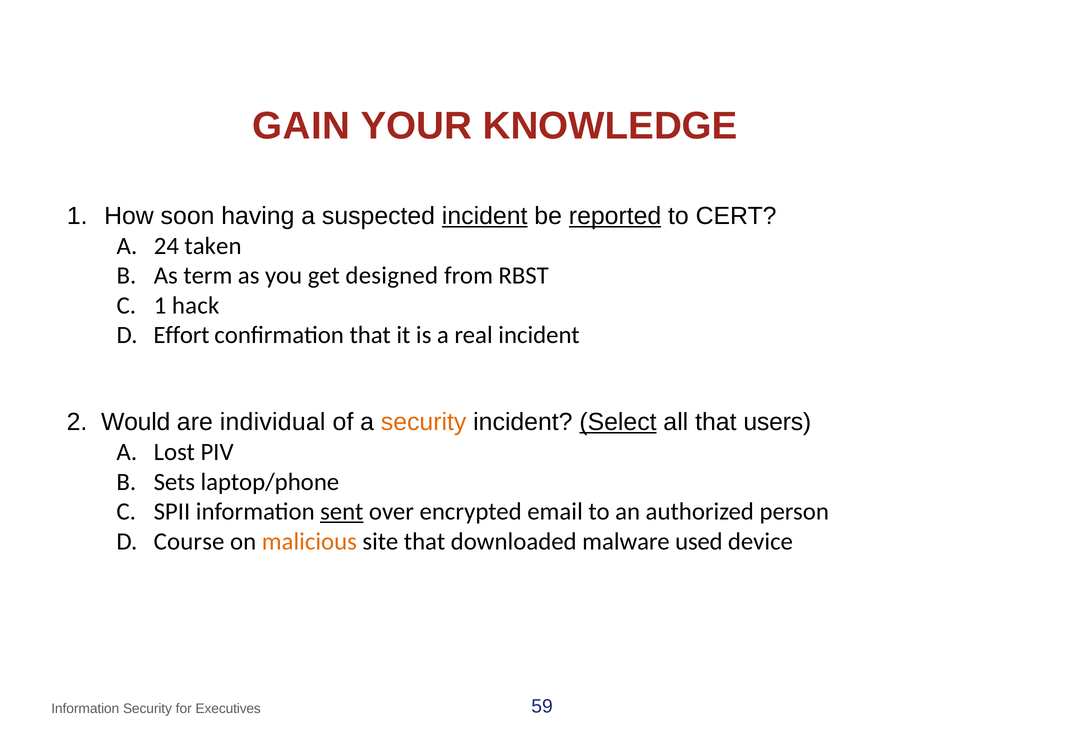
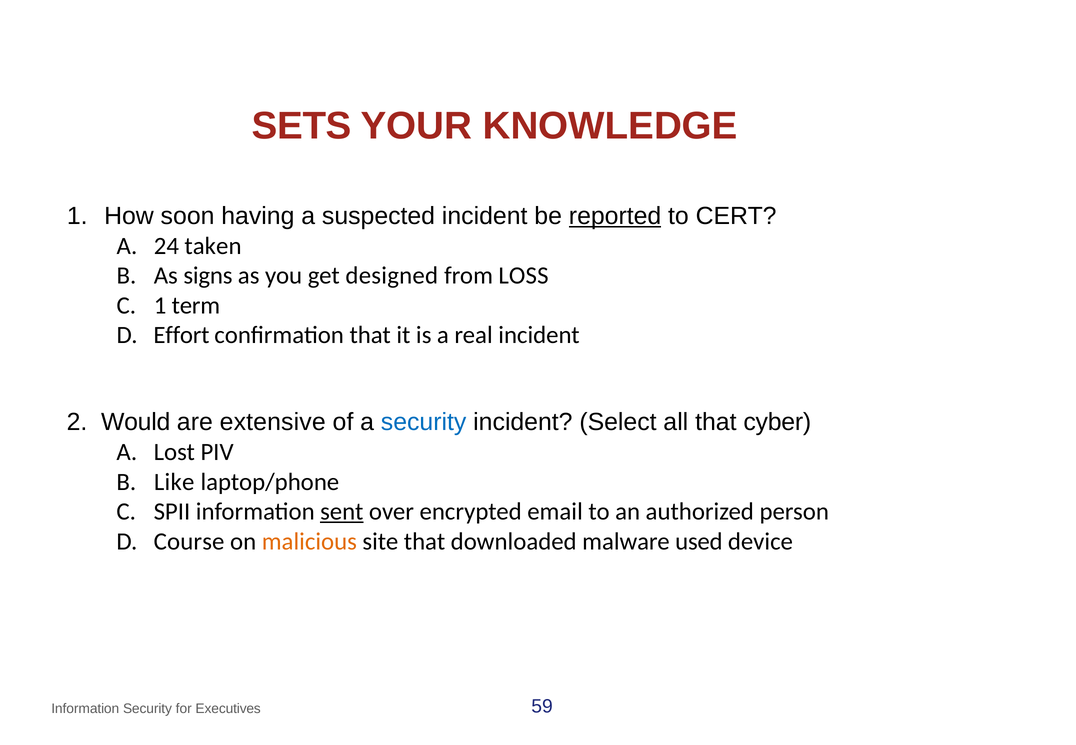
GAIN: GAIN -> SETS
incident at (485, 216) underline: present -> none
term: term -> signs
RBST: RBST -> LOSS
hack: hack -> term
individual: individual -> extensive
security at (424, 422) colour: orange -> blue
Select underline: present -> none
users: users -> cyber
Sets: Sets -> Like
